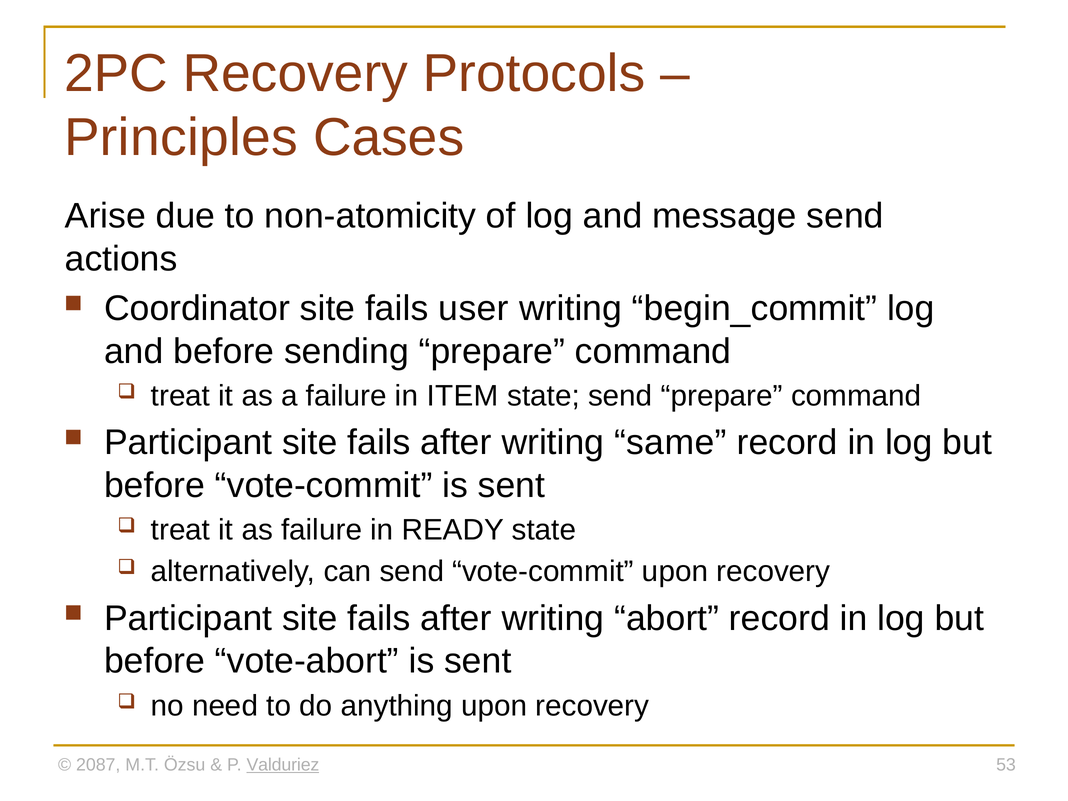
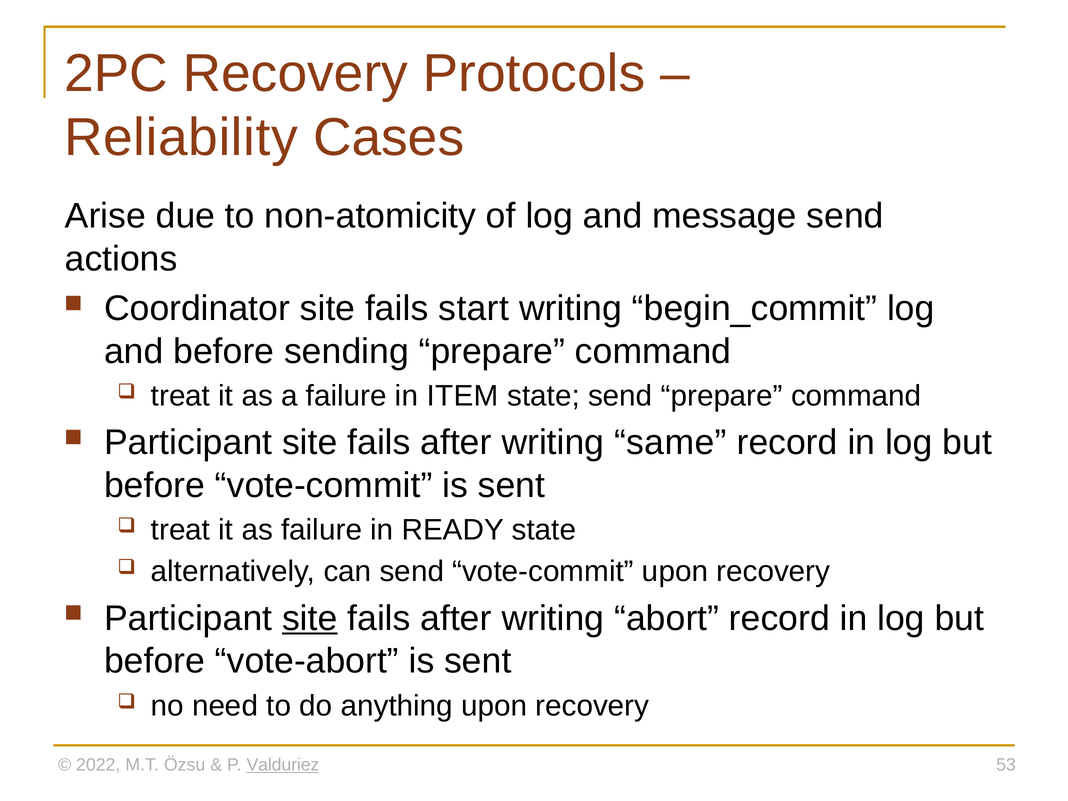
Principles: Principles -> Reliability
user: user -> start
site at (310, 618) underline: none -> present
2087: 2087 -> 2022
